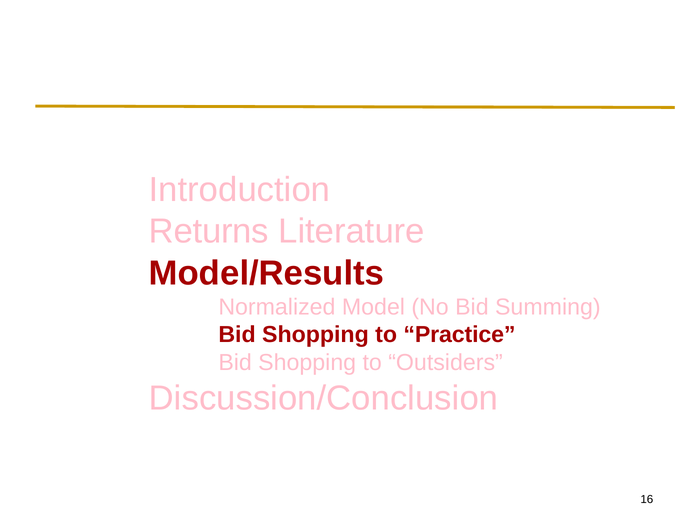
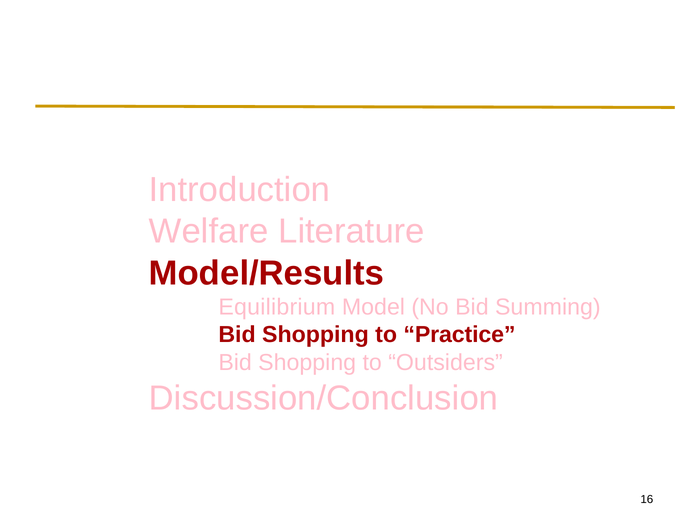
Returns: Returns -> Welfare
Normalized: Normalized -> Equilibrium
